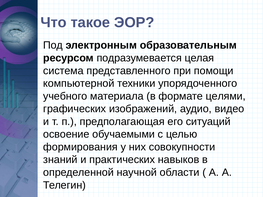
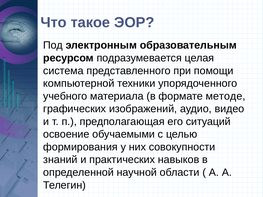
целями: целями -> методе
